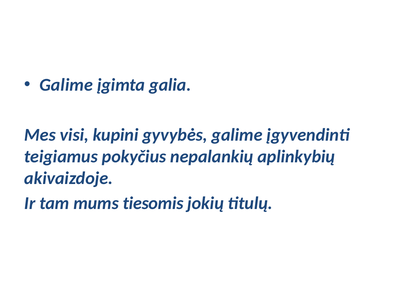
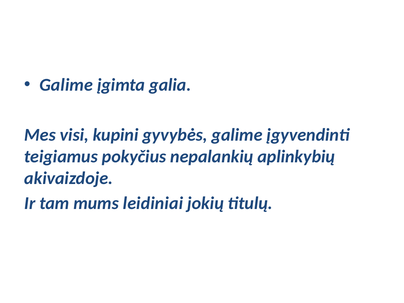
tiesomis: tiesomis -> leidiniai
